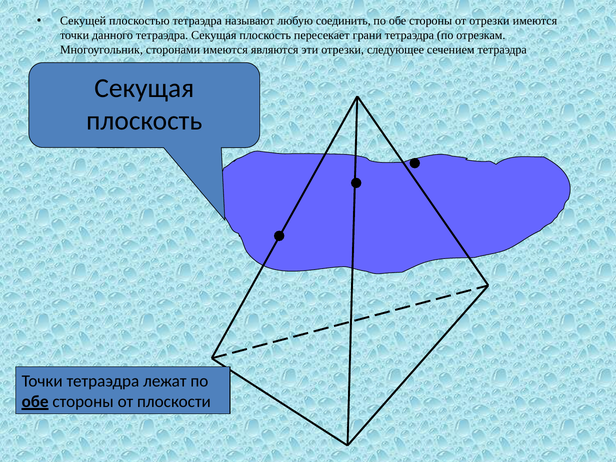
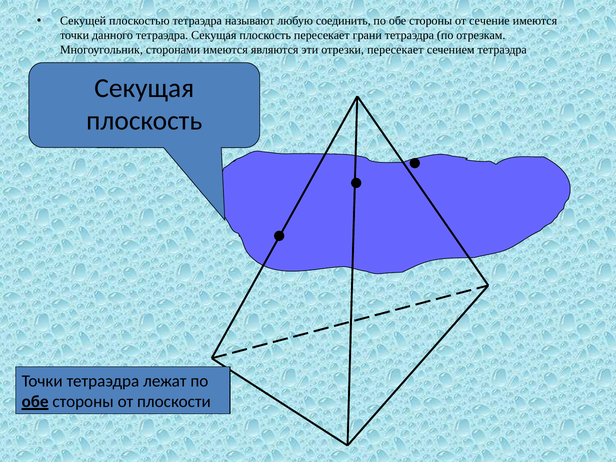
от отрезки: отрезки -> сечение
отрезки следующее: следующее -> пересекает
